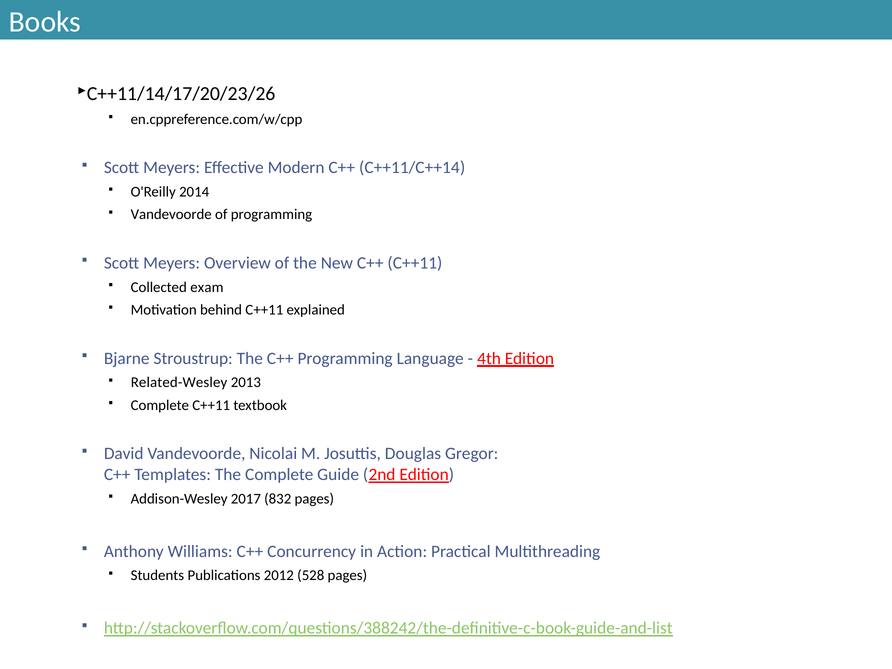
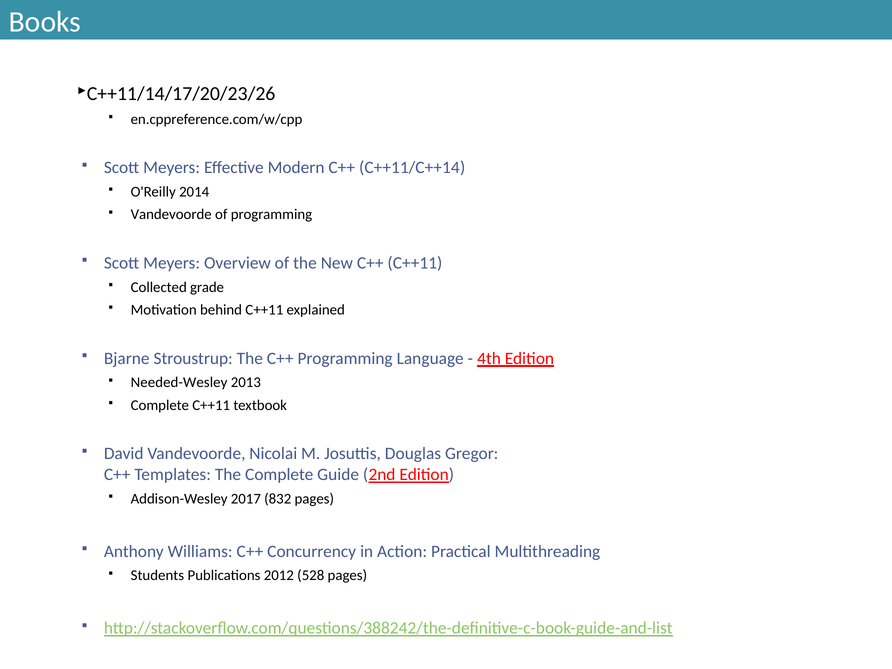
exam: exam -> grade
Related-Wesley: Related-Wesley -> Needed-Wesley
